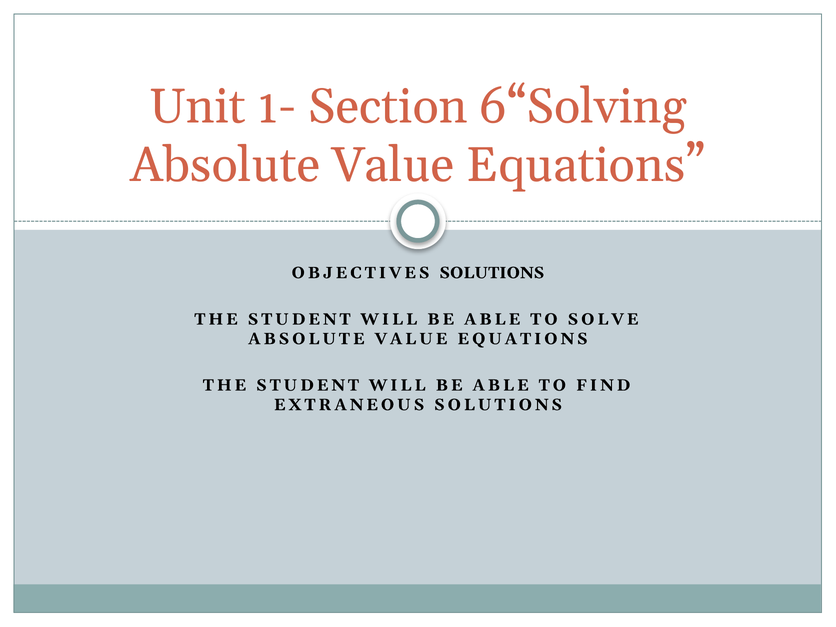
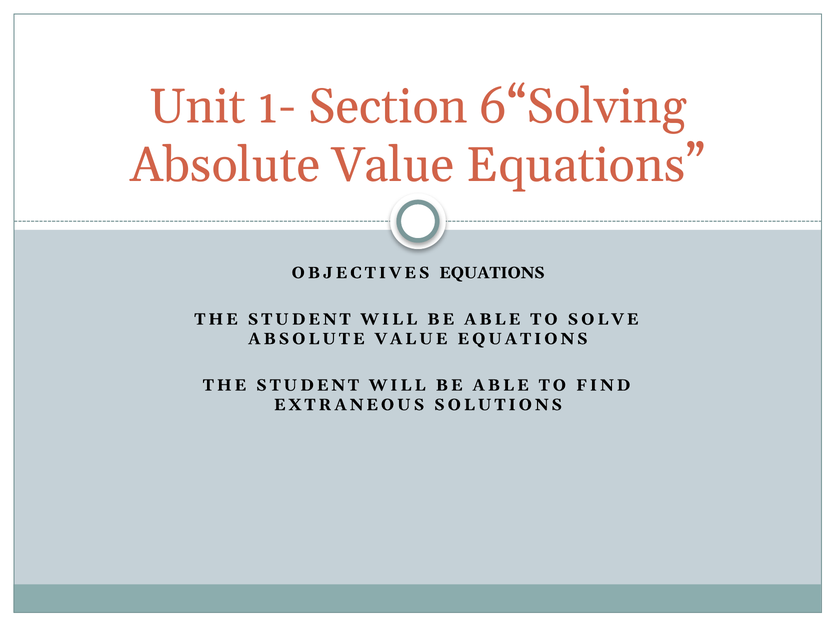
OBJECTIVES SOLUTIONS: SOLUTIONS -> EQUATIONS
